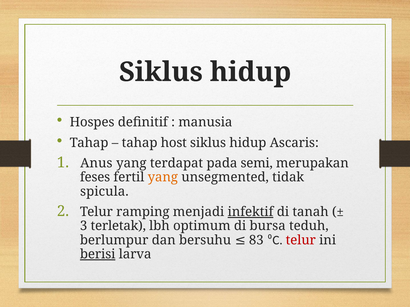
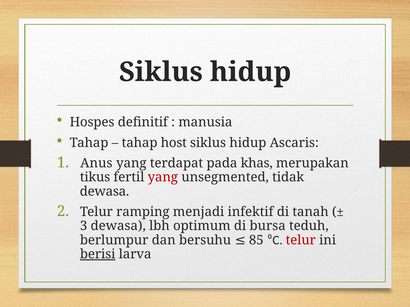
semi: semi -> khas
feses: feses -> tikus
yang at (163, 178) colour: orange -> red
spicula at (104, 192): spicula -> dewasa
infektif underline: present -> none
3 terletak: terletak -> dewasa
83: 83 -> 85
